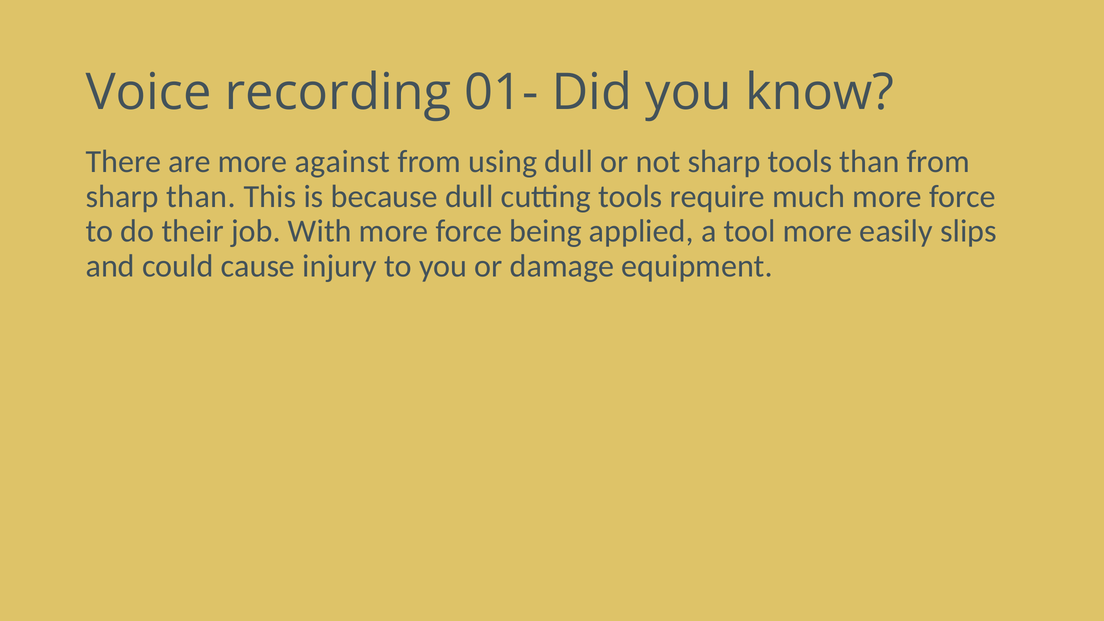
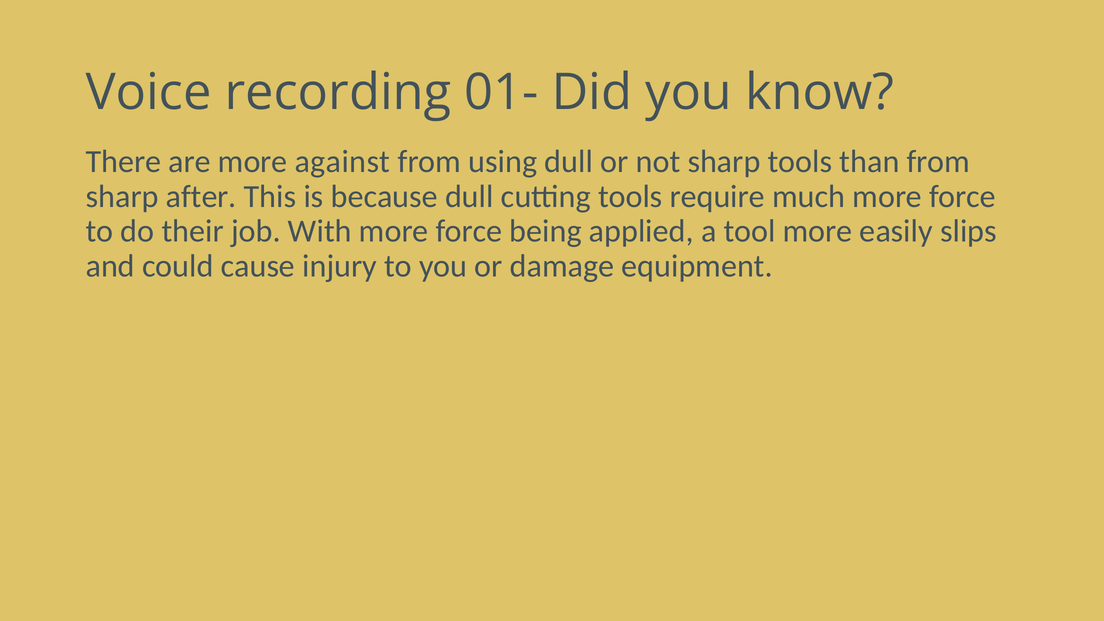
sharp than: than -> after
